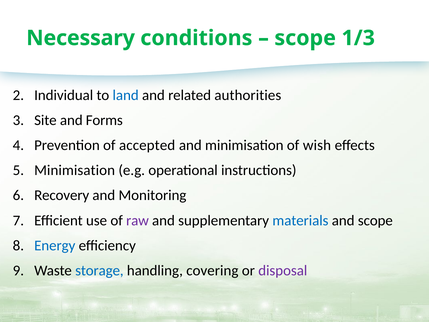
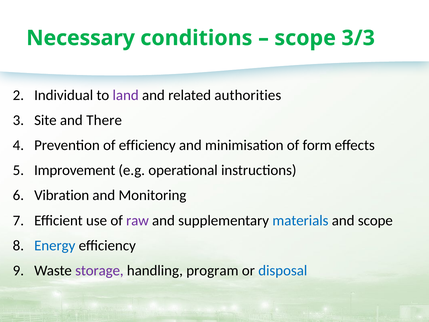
1/3: 1/3 -> 3/3
land colour: blue -> purple
Forms: Forms -> There
of accepted: accepted -> efficiency
wish: wish -> form
Minimisation at (75, 170): Minimisation -> Improvement
Recovery: Recovery -> Vibration
storage colour: blue -> purple
covering: covering -> program
disposal colour: purple -> blue
